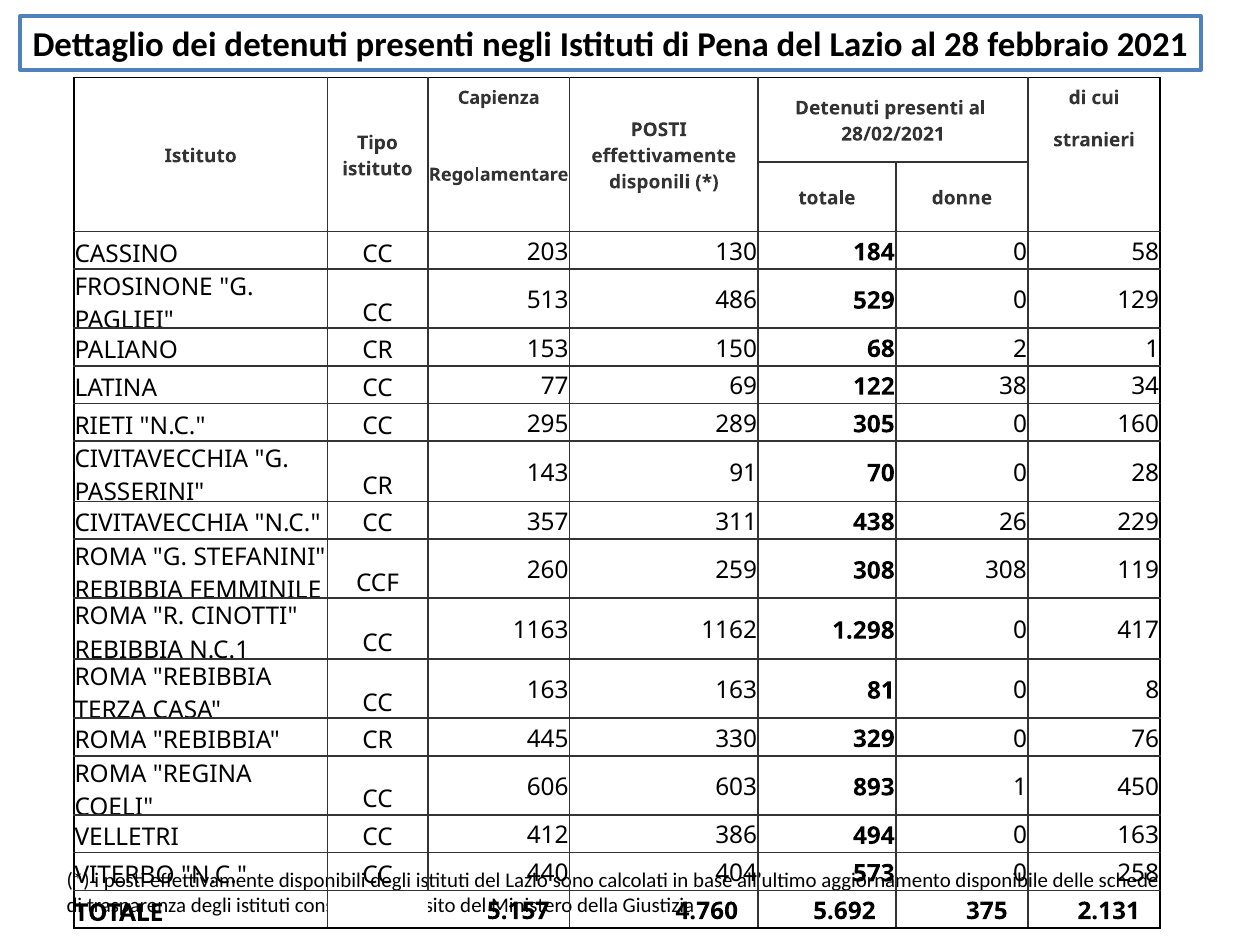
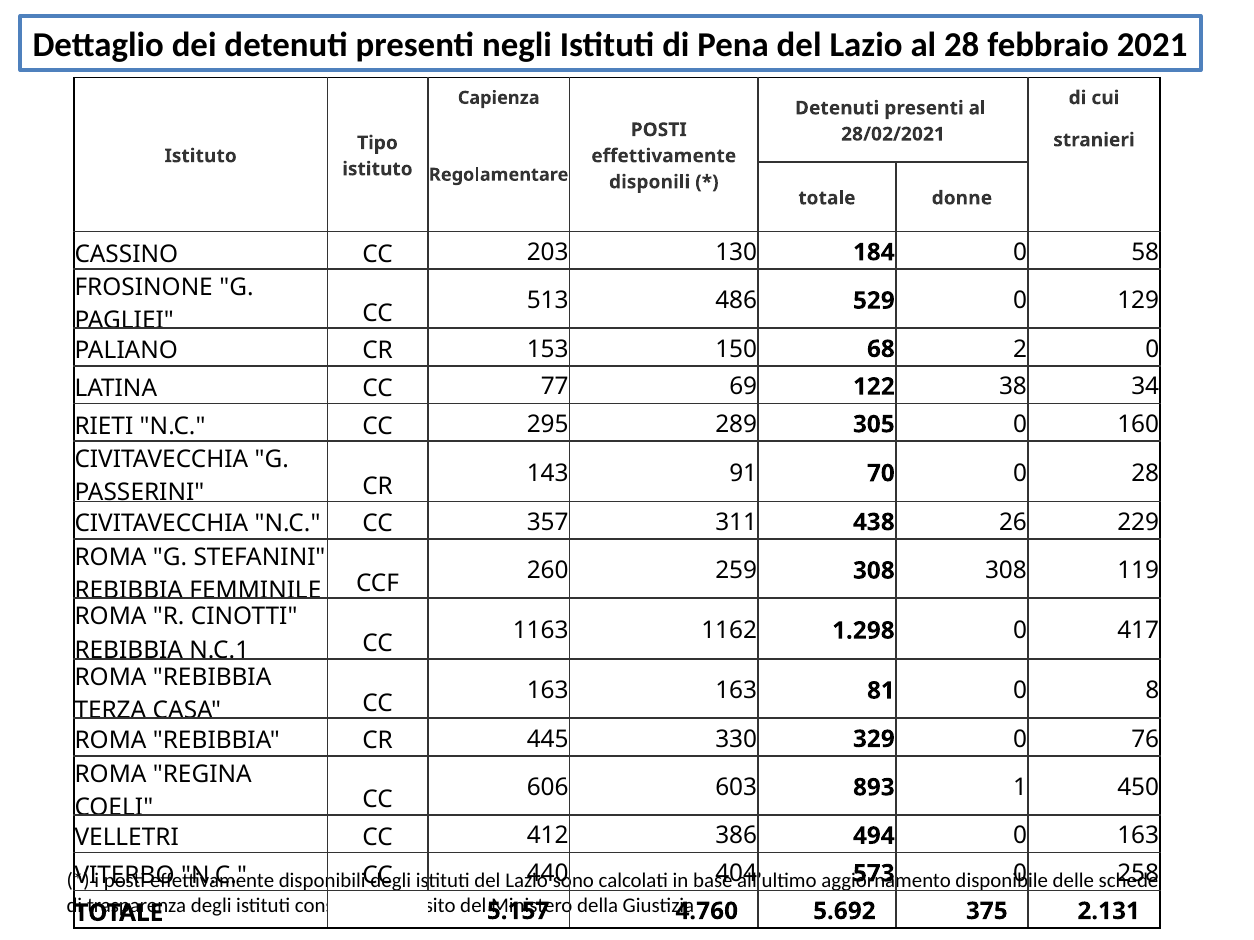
2 1: 1 -> 0
